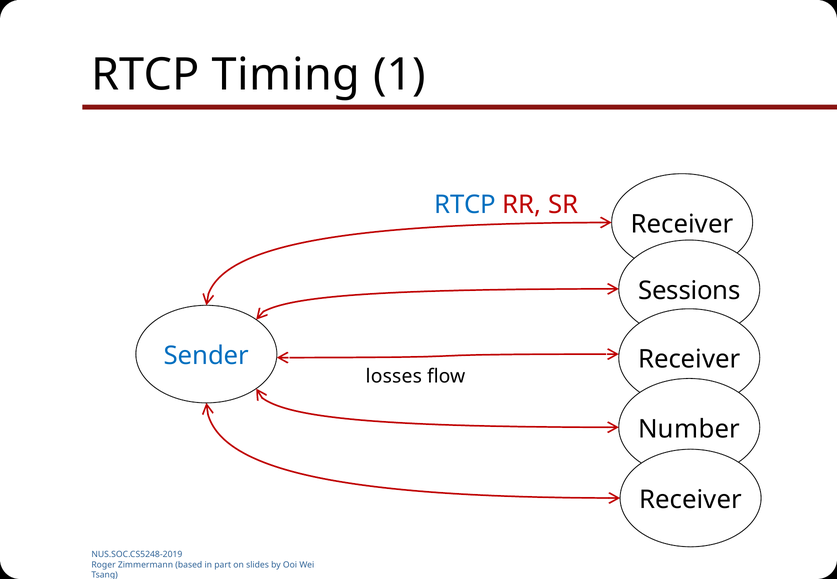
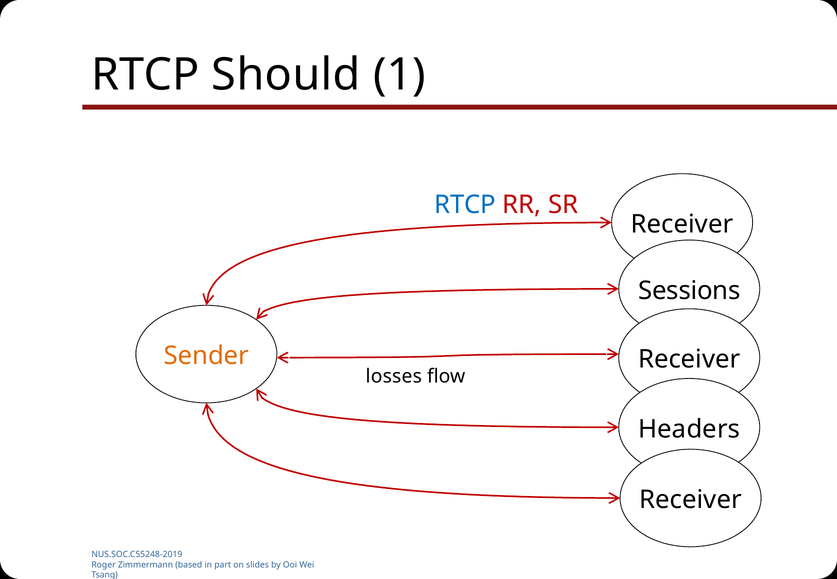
Timing: Timing -> Should
Sender colour: blue -> orange
Number: Number -> Headers
